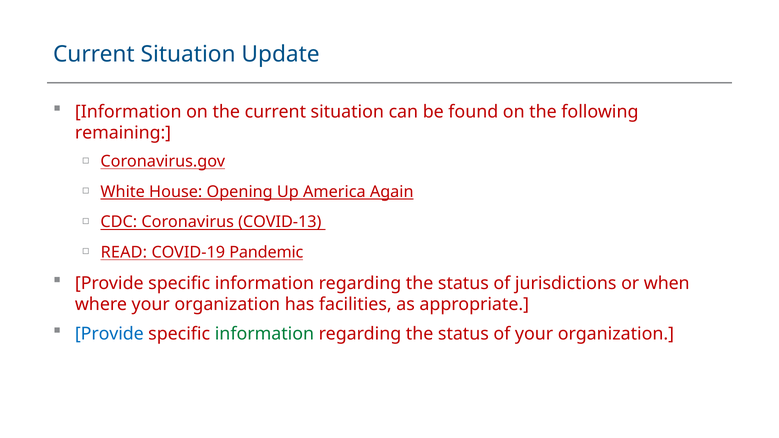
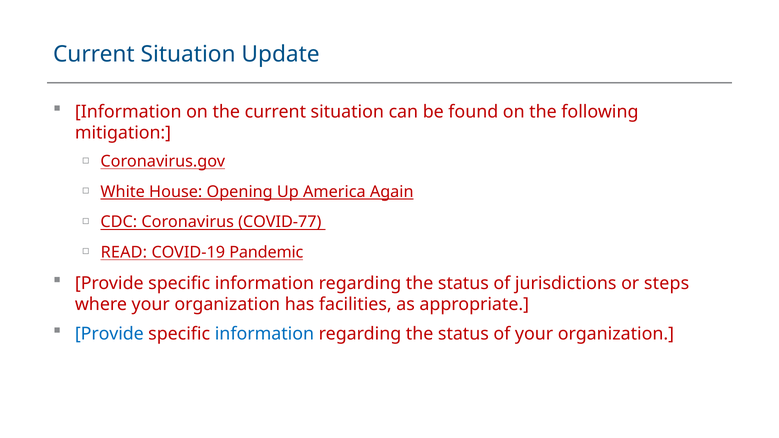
remaining: remaining -> mitigation
COVID-13: COVID-13 -> COVID-77
when: when -> steps
information at (264, 334) colour: green -> blue
